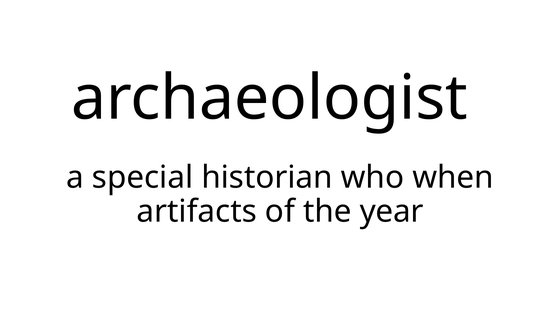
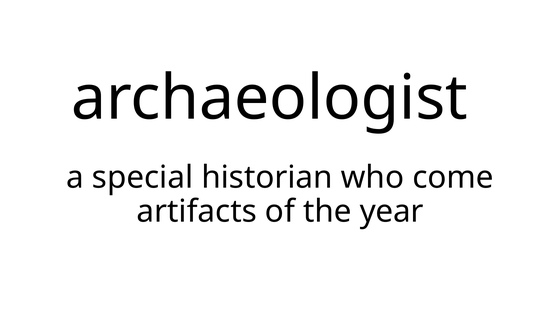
when: when -> come
